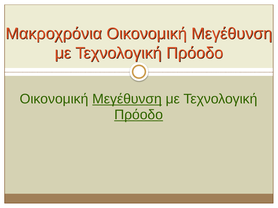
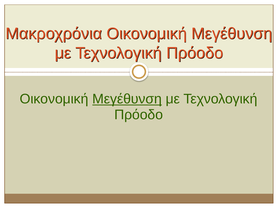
Πρόοδο at (139, 115) underline: present -> none
